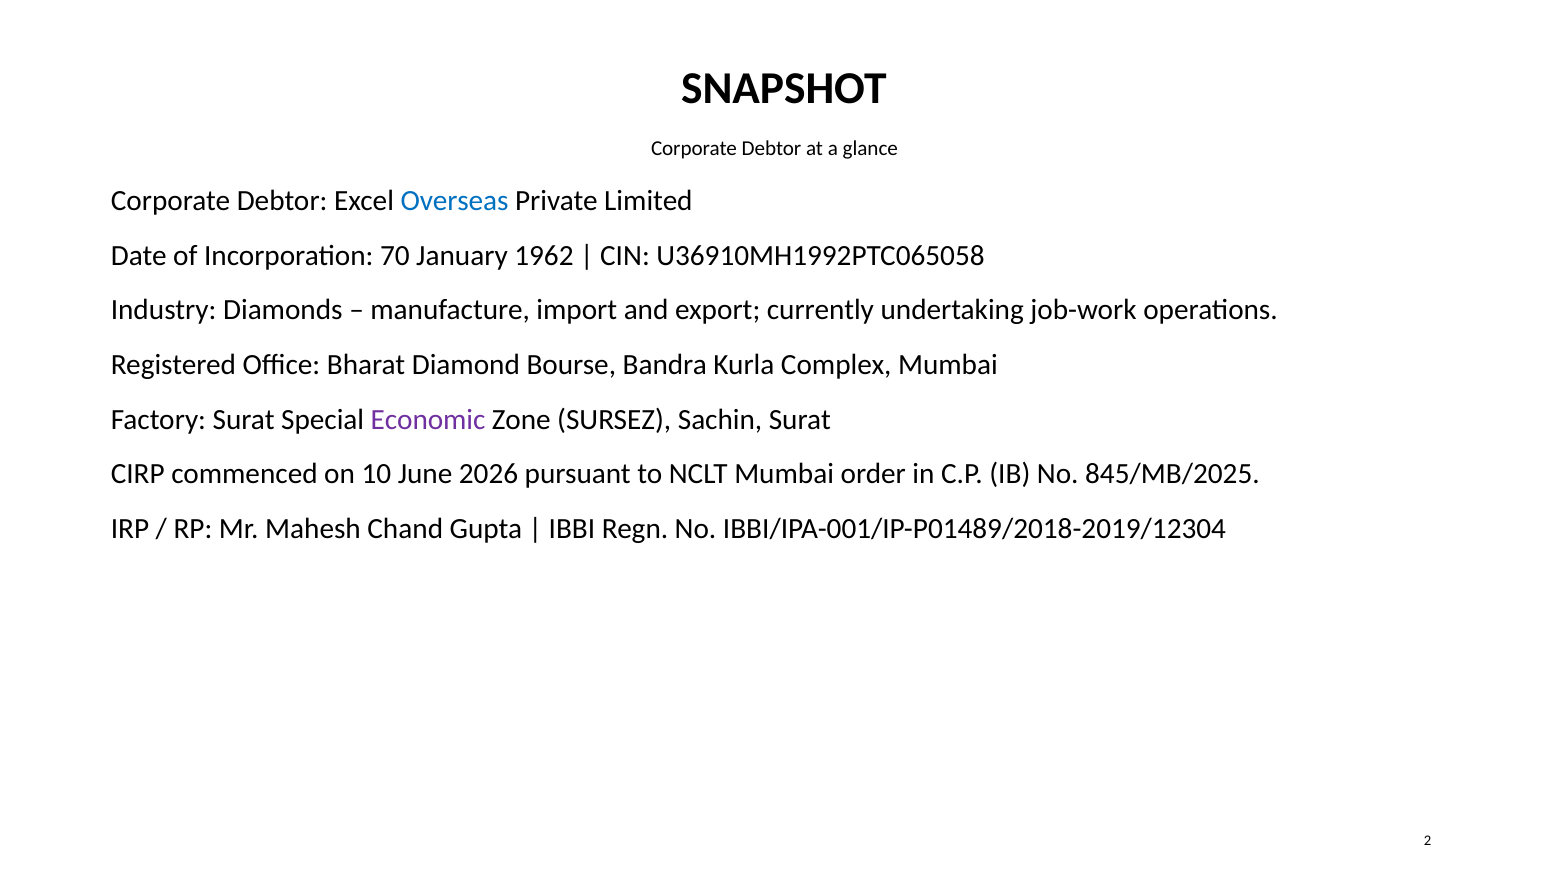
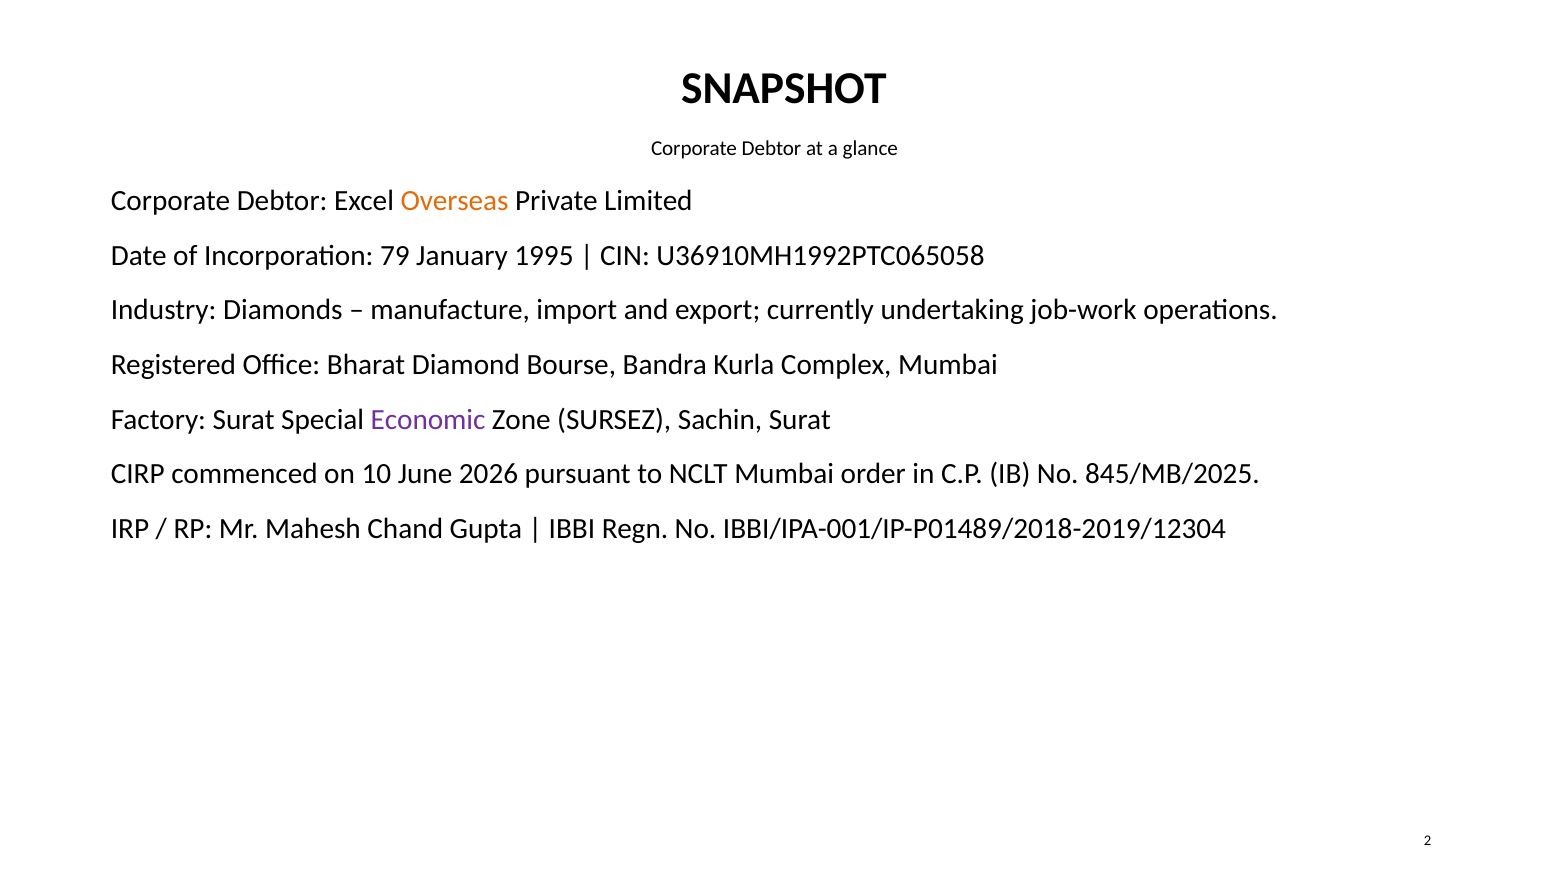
Overseas colour: blue -> orange
70: 70 -> 79
1962: 1962 -> 1995
